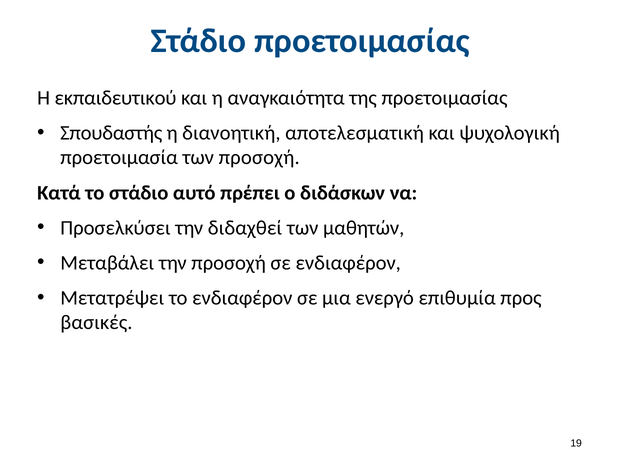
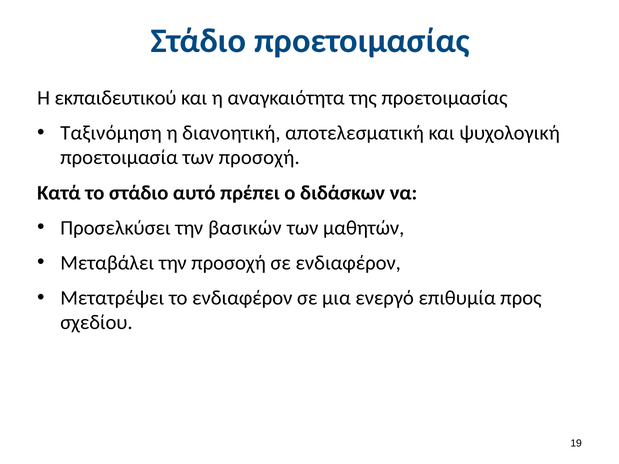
Σπουδαστής: Σπουδαστής -> Ταξινόμηση
διδαχθεί: διδαχθεί -> βασικών
βασικές: βασικές -> σχεδίου
